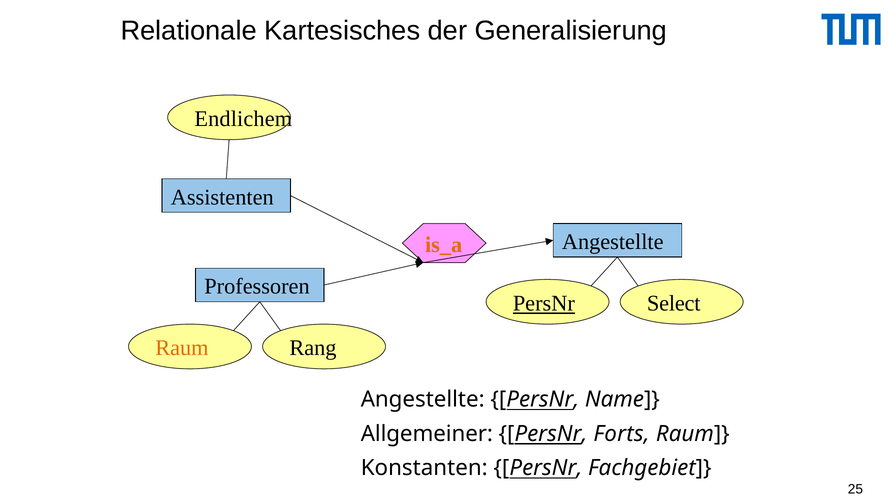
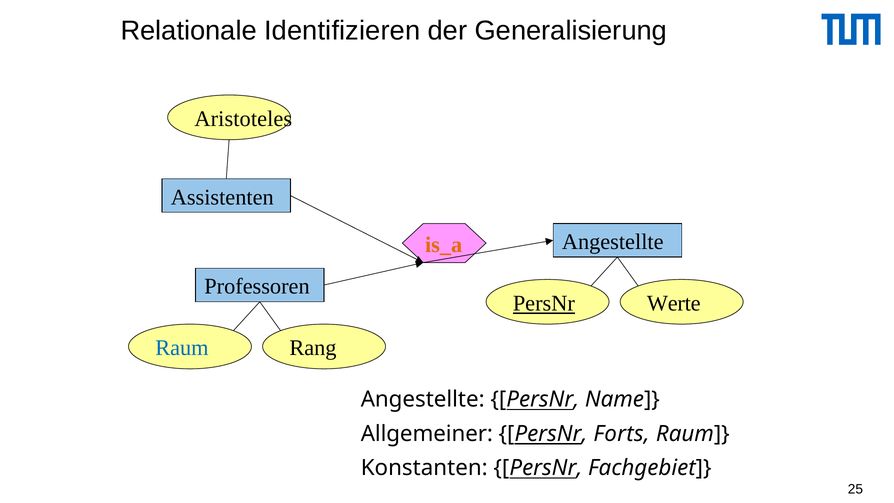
Kartesisches: Kartesisches -> Identifizieren
Endlichem: Endlichem -> Aristoteles
Select: Select -> Werte
Raum at (182, 348) colour: orange -> blue
